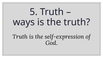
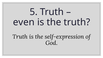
ways: ways -> even
